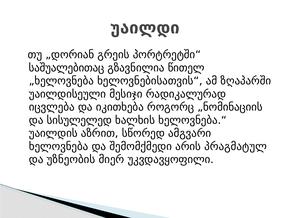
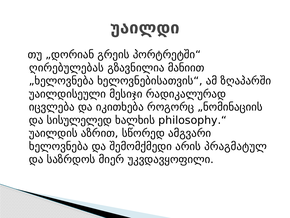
საშუალებითაც: საშუალებითაც -> ღირებულებას
წითელ: წითელ -> მანიით
ხელოვნება.“: ხელოვნება.“ -> philosophy.“
უზნეობის: უზნეობის -> საზრდოს
